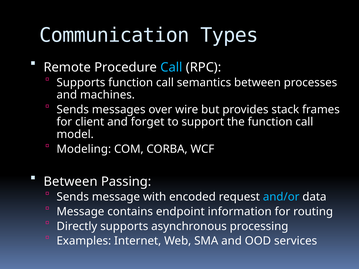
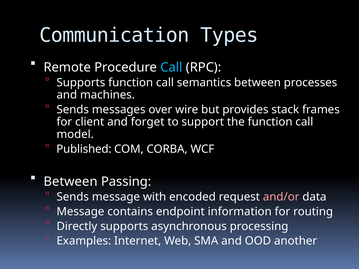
Modeling: Modeling -> Published
and/or colour: light blue -> pink
services: services -> another
